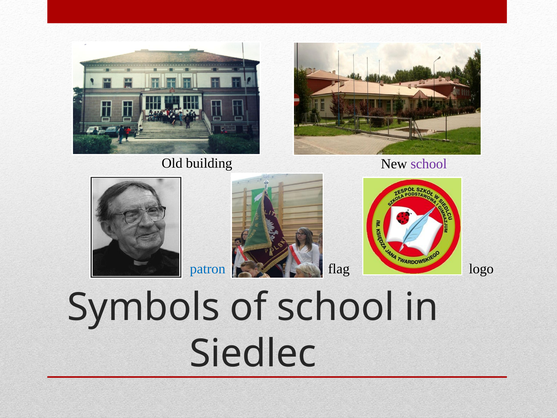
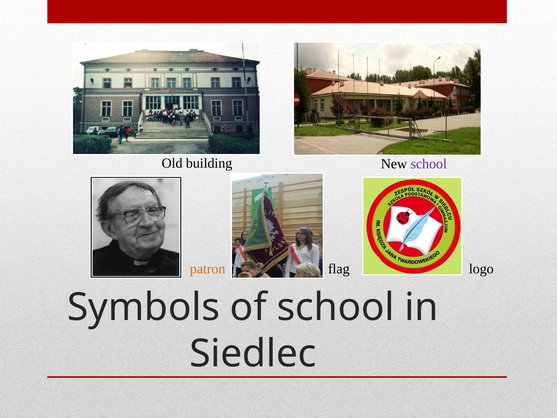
patron colour: blue -> orange
